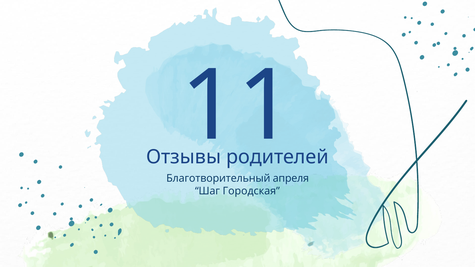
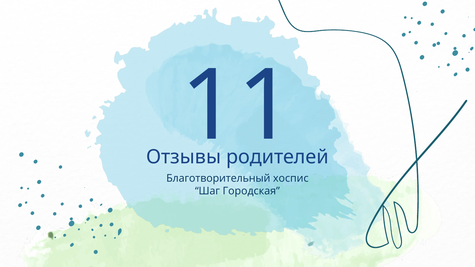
апреля: апреля -> хоспис
